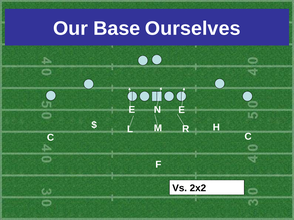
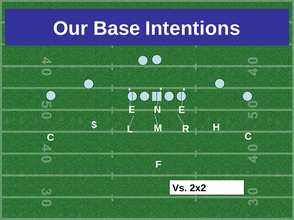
Ourselves: Ourselves -> Intentions
